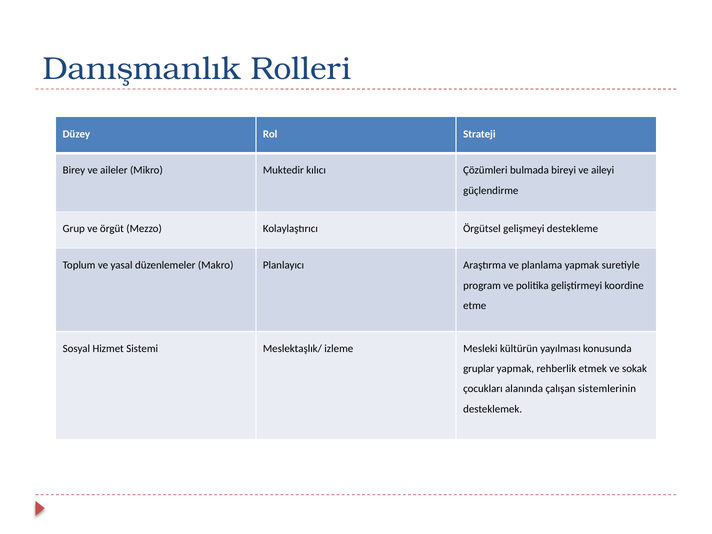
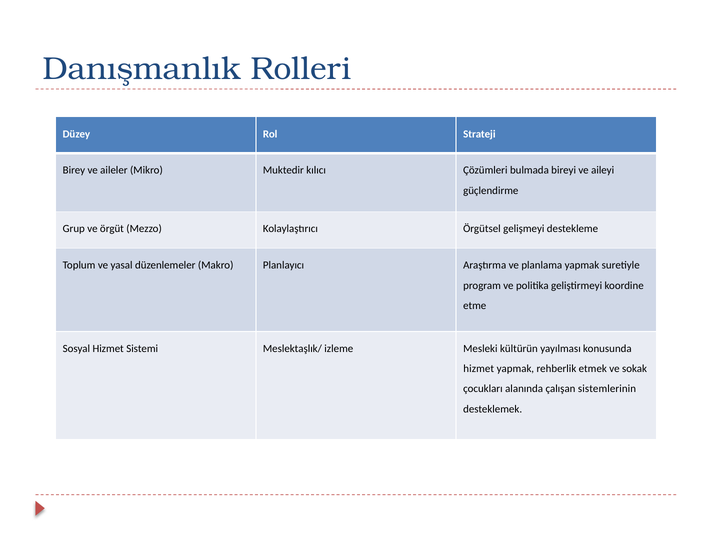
gruplar at (479, 369): gruplar -> hizmet
